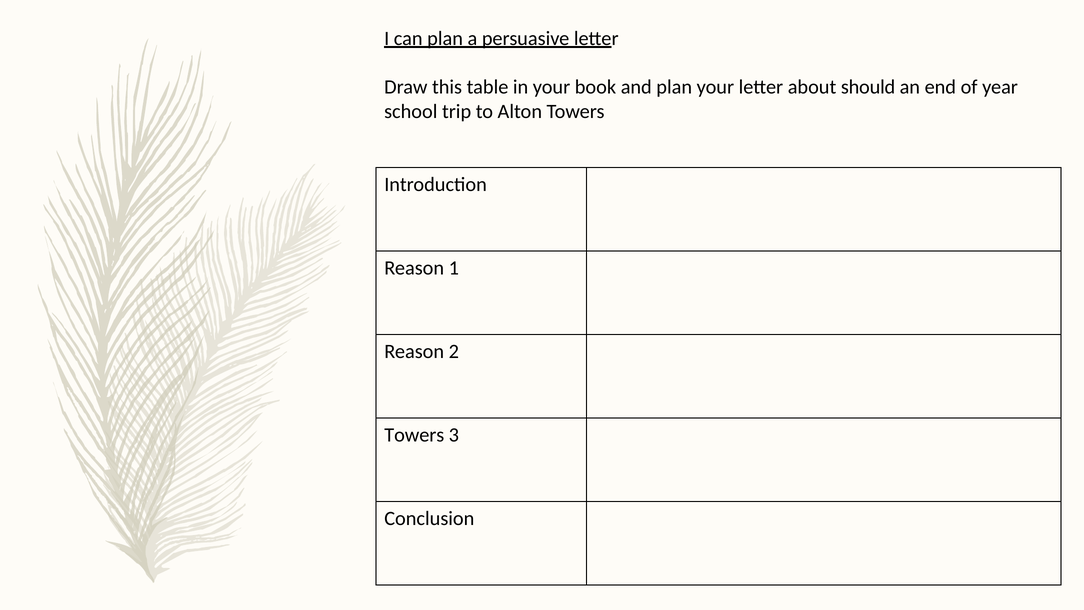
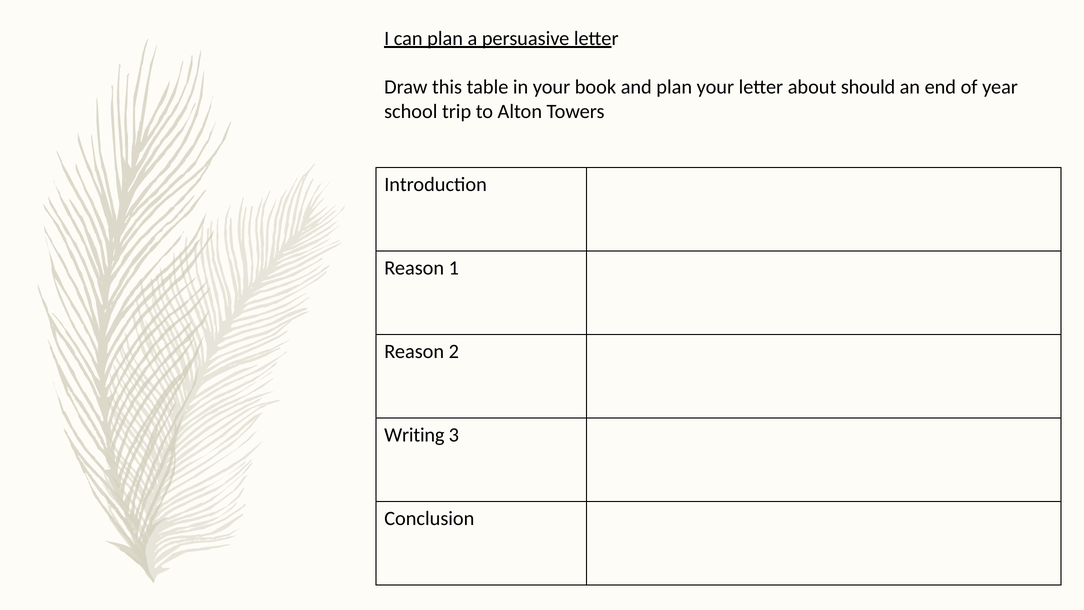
Towers at (414, 435): Towers -> Writing
